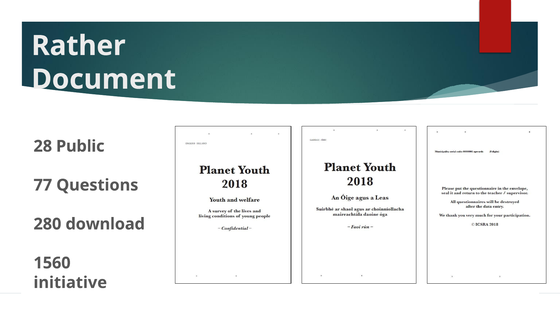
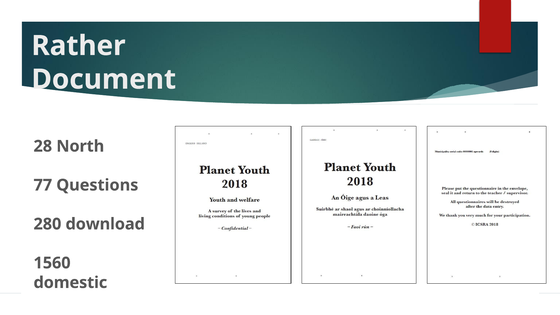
Public: Public -> North
initiative: initiative -> domestic
